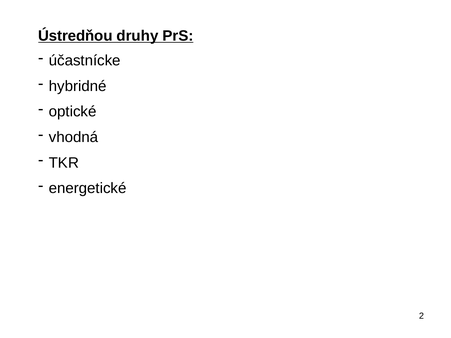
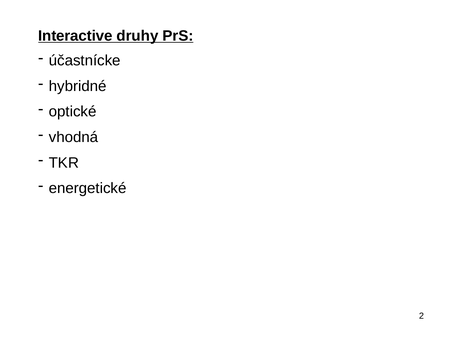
Ústredňou: Ústredňou -> Interactive
